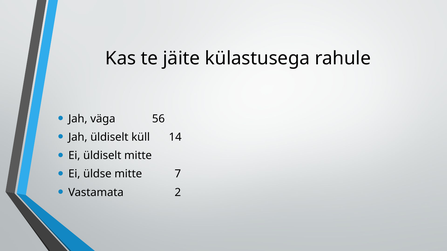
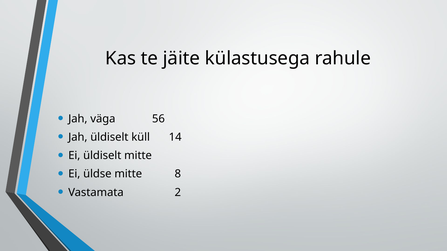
7: 7 -> 8
